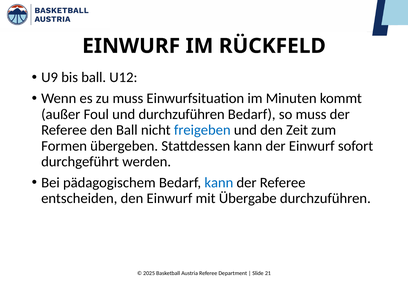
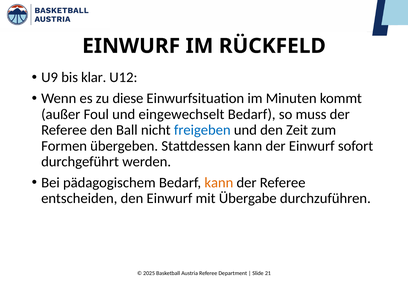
bis ball: ball -> klar
zu muss: muss -> diese
und durchzuführen: durchzuführen -> eingewechselt
kann at (219, 183) colour: blue -> orange
